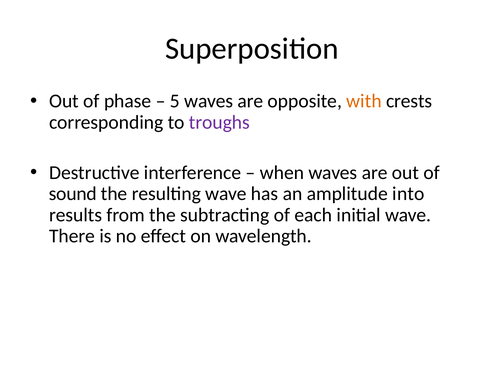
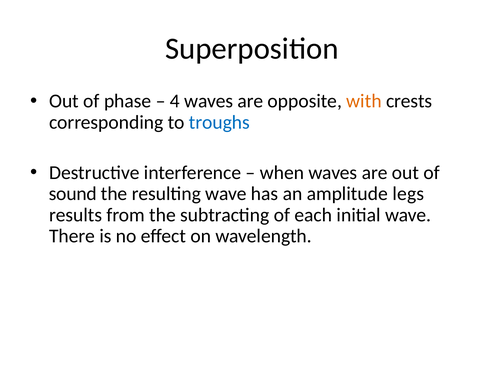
5: 5 -> 4
troughs colour: purple -> blue
into: into -> legs
